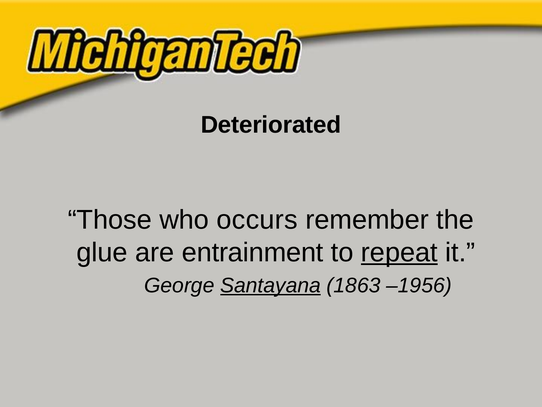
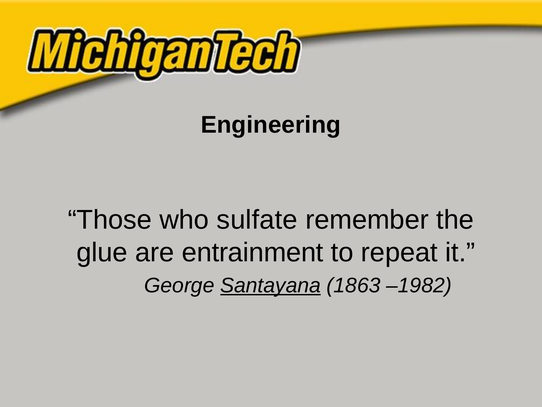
Deteriorated: Deteriorated -> Engineering
occurs: occurs -> sulfate
repeat underline: present -> none
–1956: –1956 -> –1982
